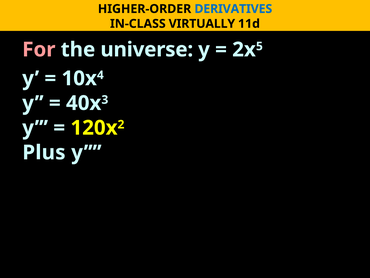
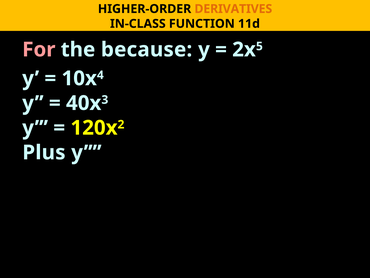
DERIVATIVES colour: blue -> orange
VIRTUALLY: VIRTUALLY -> FUNCTION
universe: universe -> because
